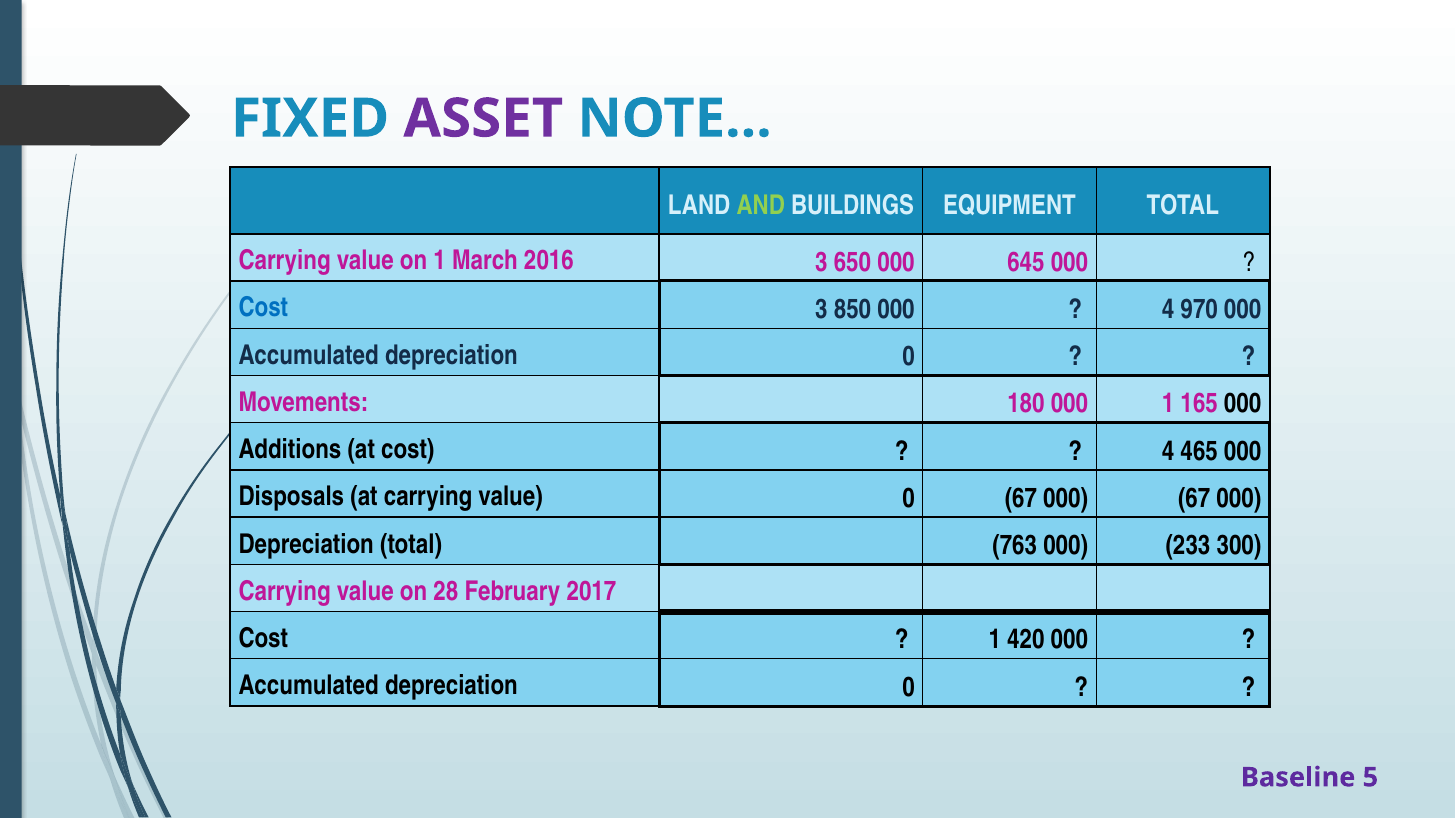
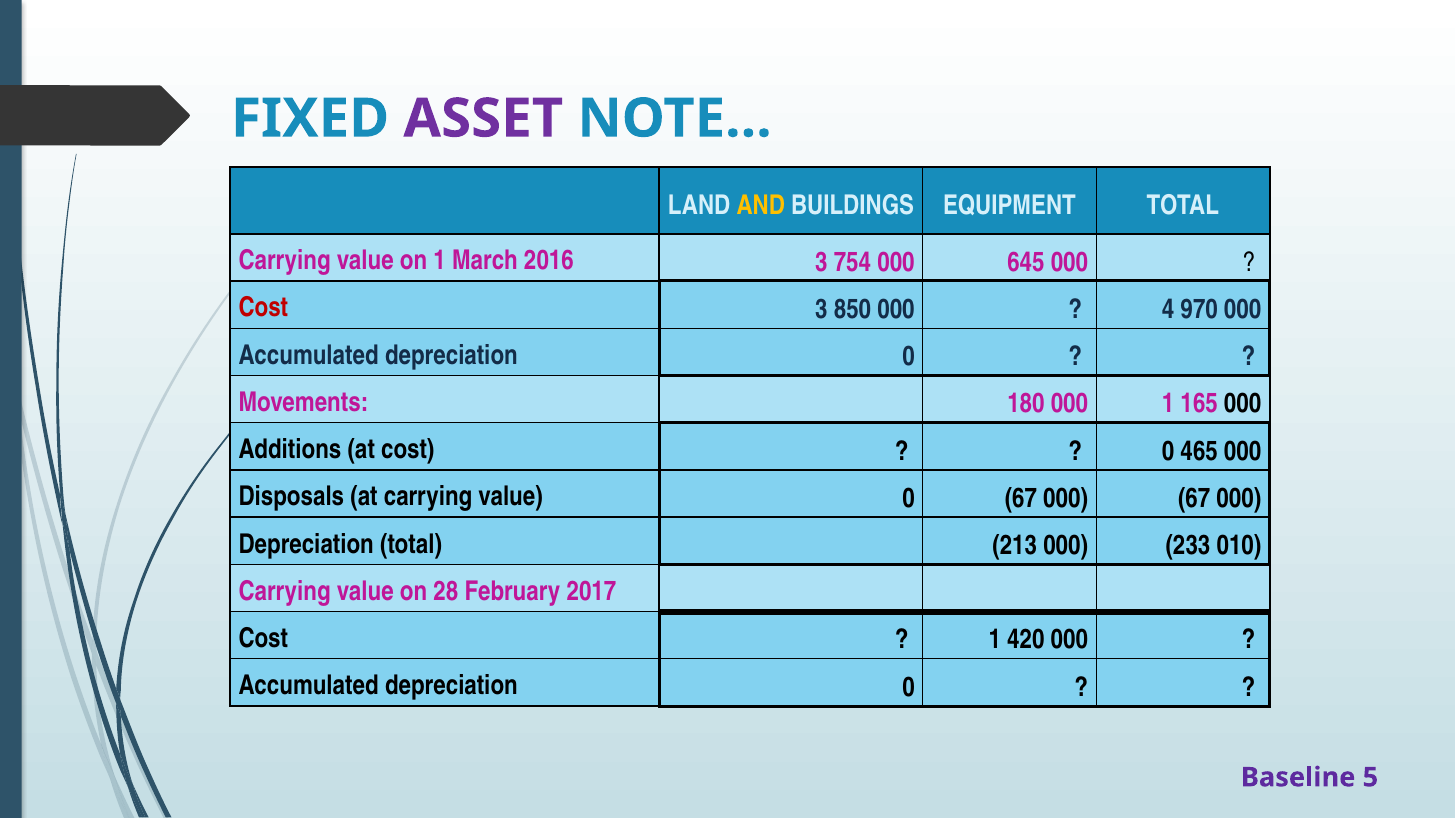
AND colour: light green -> yellow
650: 650 -> 754
Cost at (263, 308) colour: blue -> red
4 at (1168, 451): 4 -> 0
763: 763 -> 213
300: 300 -> 010
